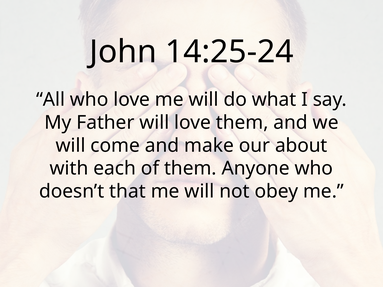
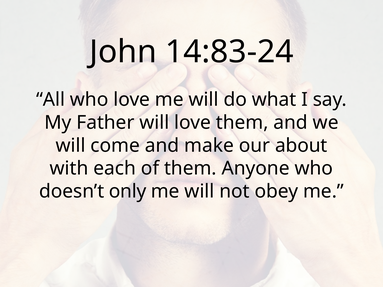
14:25-24: 14:25-24 -> 14:83-24
that: that -> only
